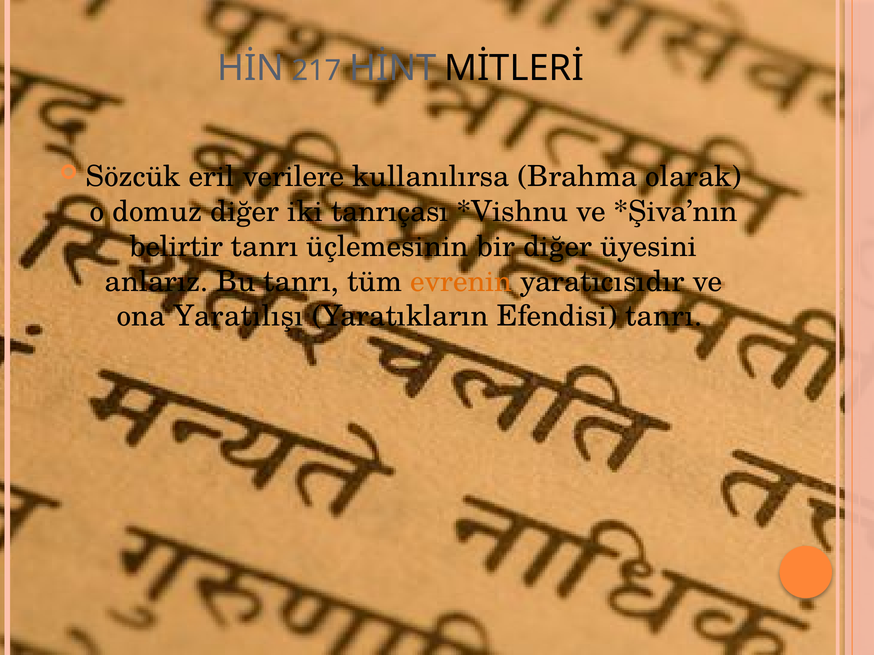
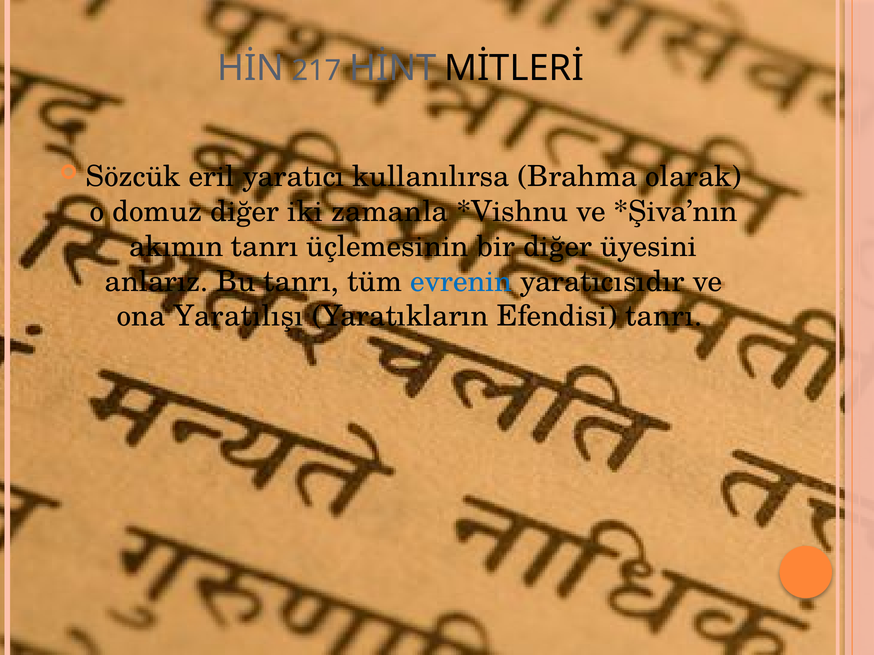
verilere: verilere -> yaratıcı
tanrıçası: tanrıçası -> zamanla
belirtir: belirtir -> akımın
evrenin colour: orange -> blue
